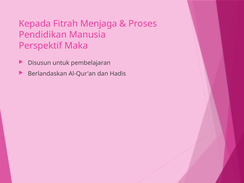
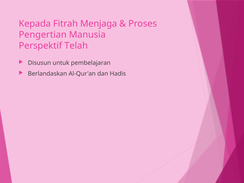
Pendidikan: Pendidikan -> Pengertian
Maka: Maka -> Telah
